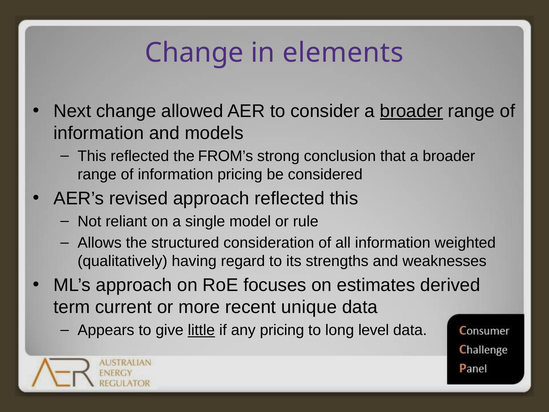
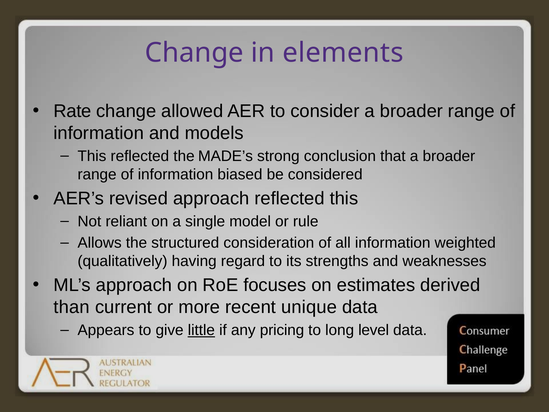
Next: Next -> Rate
broader at (411, 111) underline: present -> none
FROM’s: FROM’s -> MADE’s
information pricing: pricing -> biased
term: term -> than
